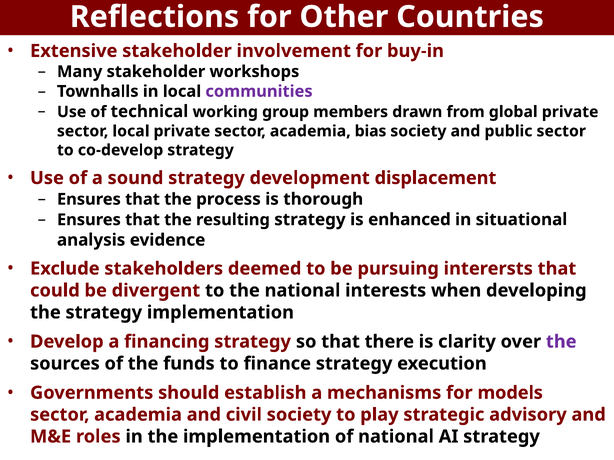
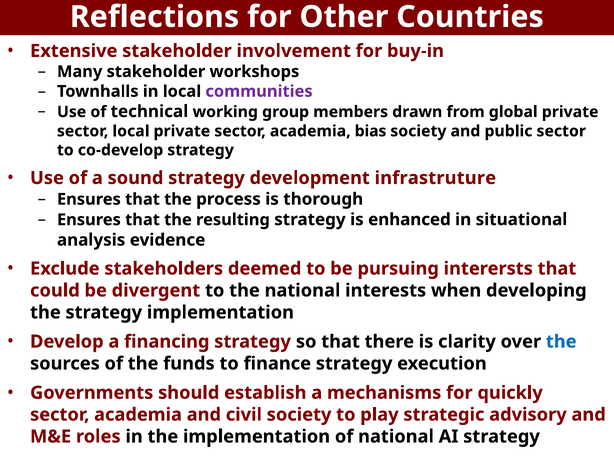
displacement: displacement -> infrastruture
the at (561, 342) colour: purple -> blue
models: models -> quickly
